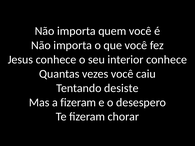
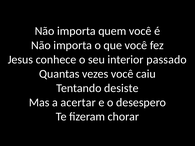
interior conhece: conhece -> passado
a fizeram: fizeram -> acertar
